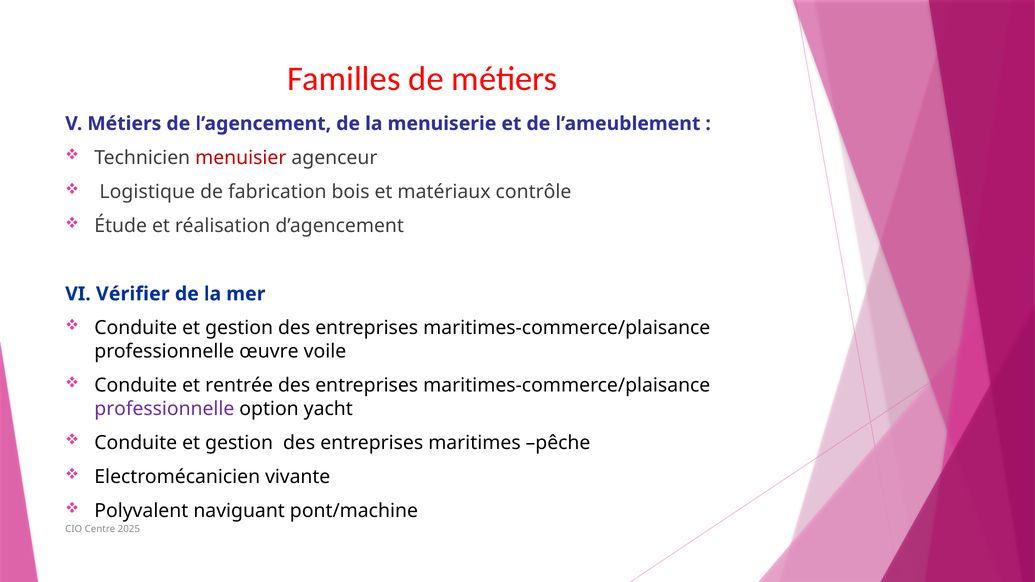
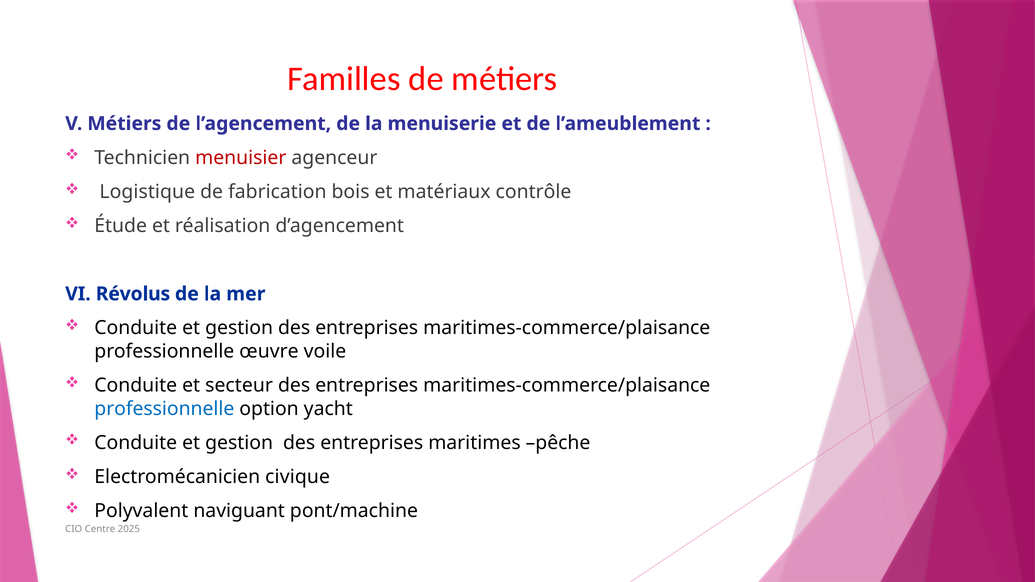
Vérifier: Vérifier -> Révolus
rentrée: rentrée -> secteur
professionnelle at (164, 409) colour: purple -> blue
vivante: vivante -> civique
